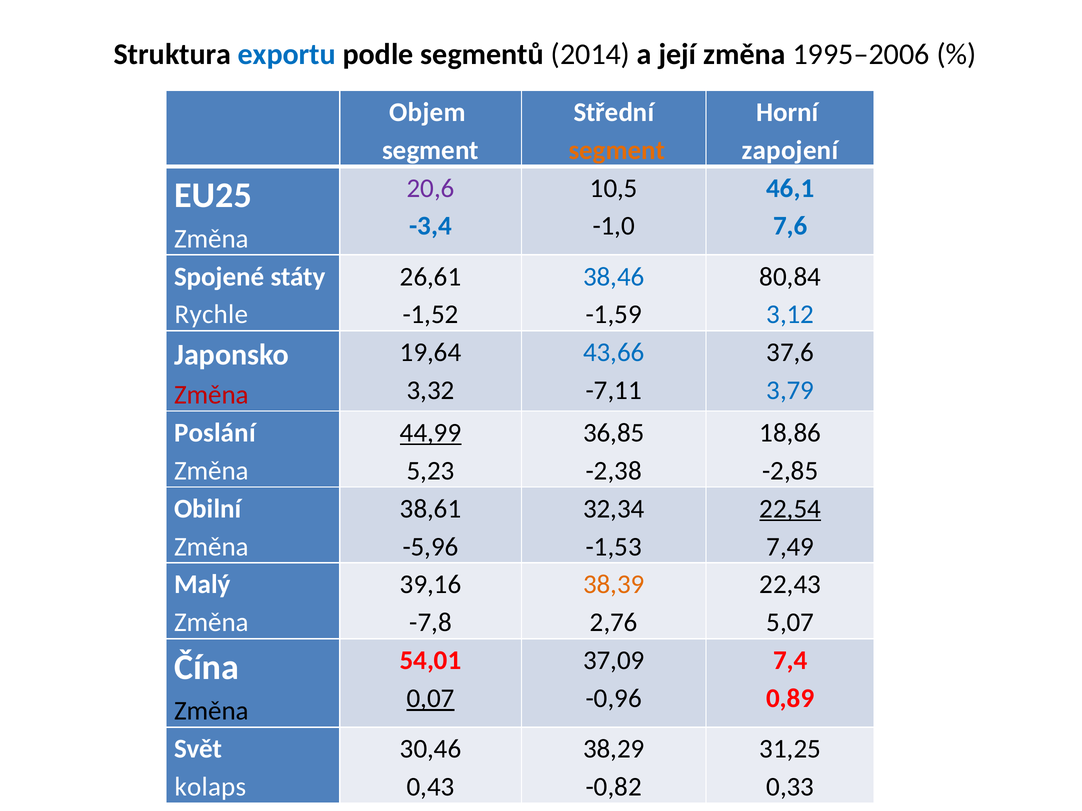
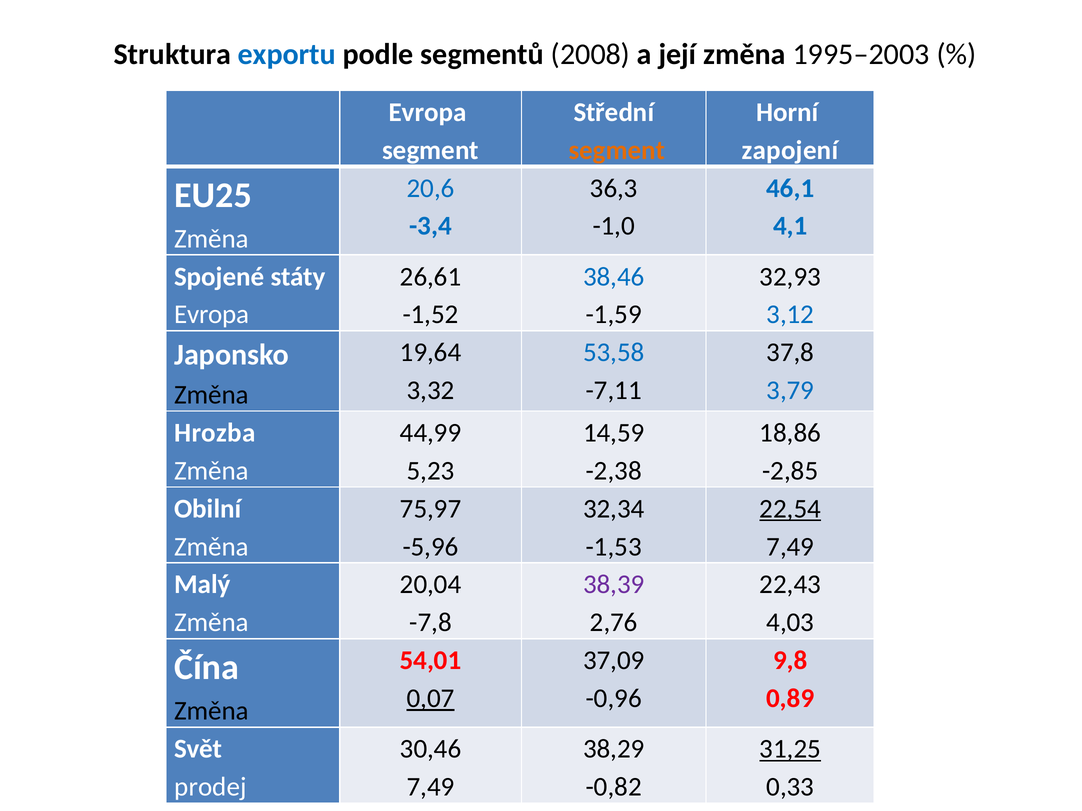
2014: 2014 -> 2008
1995–2006: 1995–2006 -> 1995–2003
Objem at (427, 112): Objem -> Evropa
20,6 colour: purple -> blue
10,5: 10,5 -> 36,3
7,6: 7,6 -> 4,1
80,84: 80,84 -> 32,93
Rychle at (211, 315): Rychle -> Evropa
43,66: 43,66 -> 53,58
37,6: 37,6 -> 37,8
Změna at (212, 395) colour: red -> black
Poslání: Poslání -> Hrozba
44,99 underline: present -> none
36,85: 36,85 -> 14,59
38,61: 38,61 -> 75,97
39,16: 39,16 -> 20,04
38,39 colour: orange -> purple
5,07: 5,07 -> 4,03
7,4: 7,4 -> 9,8
31,25 underline: none -> present
kolaps: kolaps -> prodej
0,43 at (431, 787): 0,43 -> 7,49
